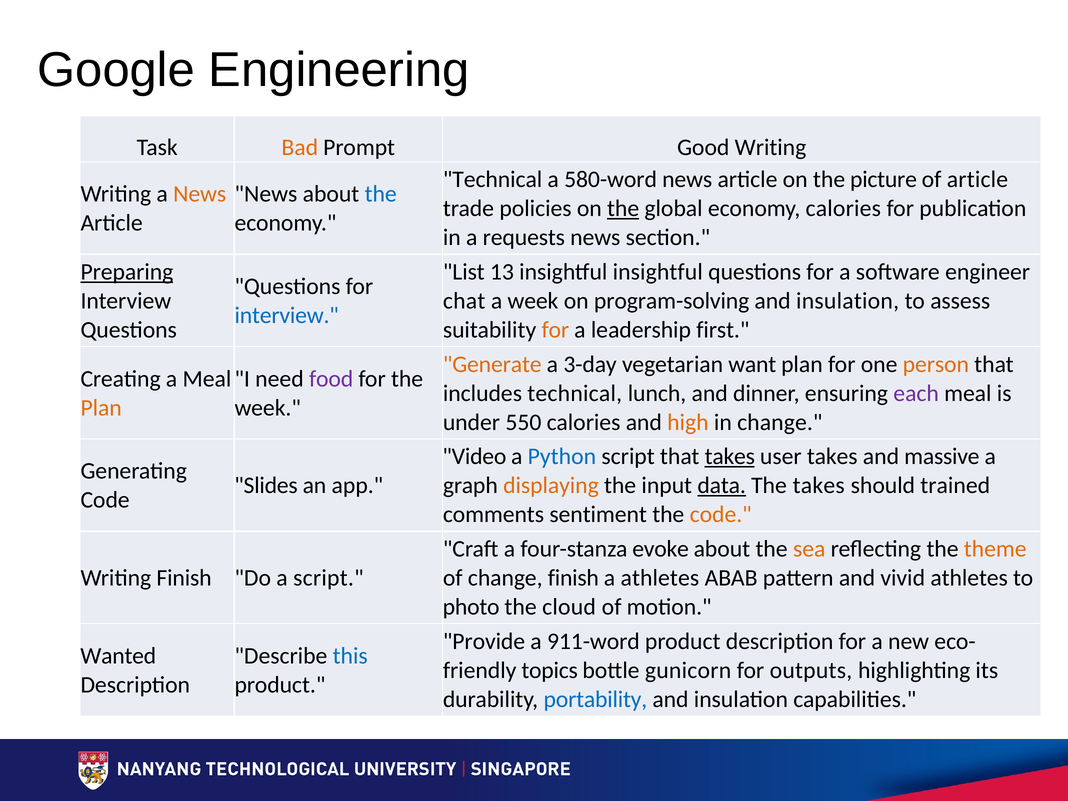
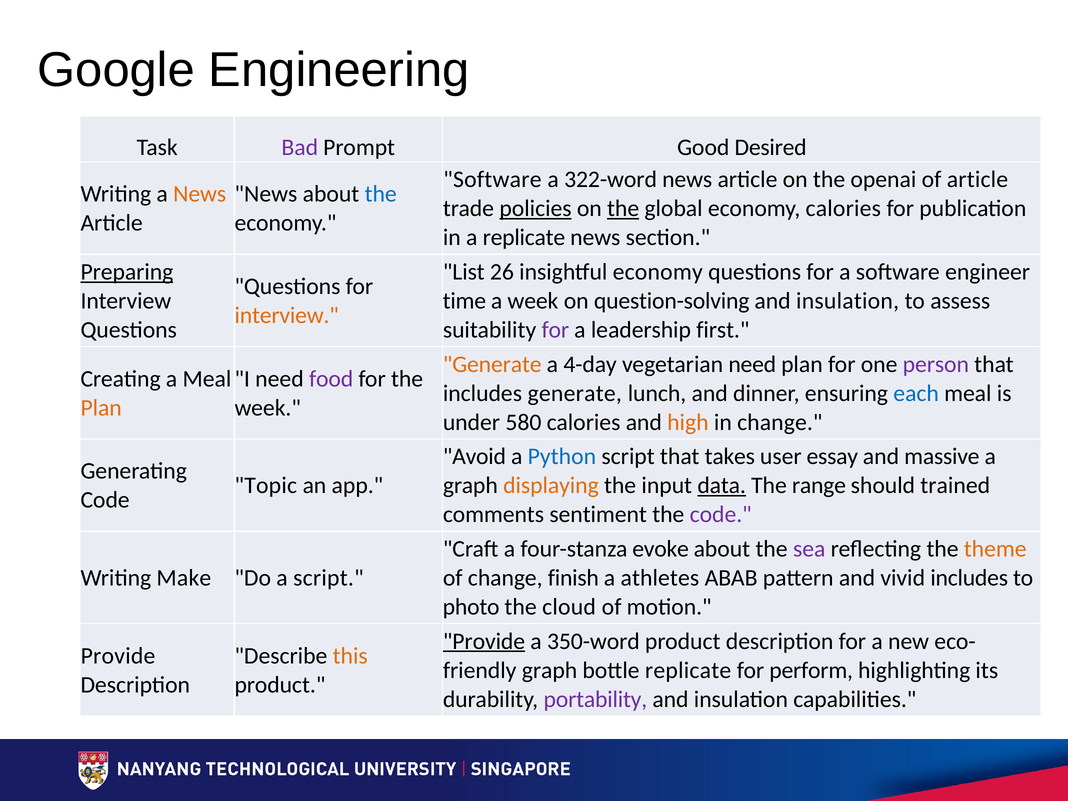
Bad colour: orange -> purple
Good Writing: Writing -> Desired
Technical at (493, 180): Technical -> Software
580-word: 580-word -> 322-word
picture: picture -> openai
policies underline: none -> present
a requests: requests -> replicate
13: 13 -> 26
insightful insightful: insightful -> economy
chat: chat -> time
program-solving: program-solving -> question-solving
interview at (287, 315) colour: blue -> orange
for at (555, 330) colour: orange -> purple
3-day: 3-day -> 4-day
vegetarian want: want -> need
person colour: orange -> purple
includes technical: technical -> generate
each colour: purple -> blue
550: 550 -> 580
Video: Video -> Avoid
takes at (730, 457) underline: present -> none
user takes: takes -> essay
Slides: Slides -> Topic
The takes: takes -> range
code at (721, 515) colour: orange -> purple
sea colour: orange -> purple
Writing Finish: Finish -> Make
vivid athletes: athletes -> includes
Provide at (484, 641) underline: none -> present
911-word: 911-word -> 350-word
Wanted at (118, 656): Wanted -> Provide
this colour: blue -> orange
topics at (550, 670): topics -> graph
bottle gunicorn: gunicorn -> replicate
outputs: outputs -> perform
portability colour: blue -> purple
